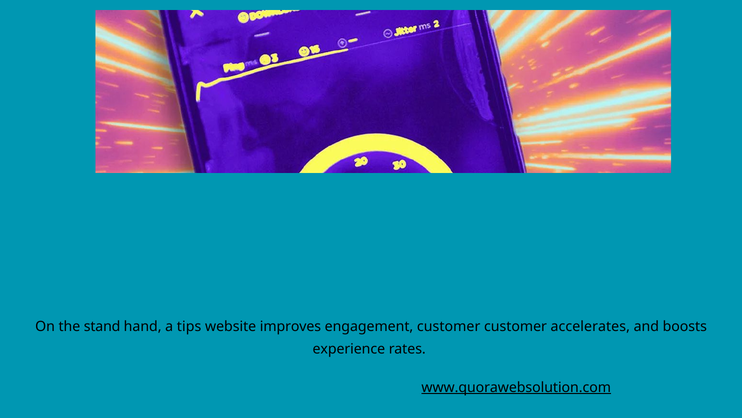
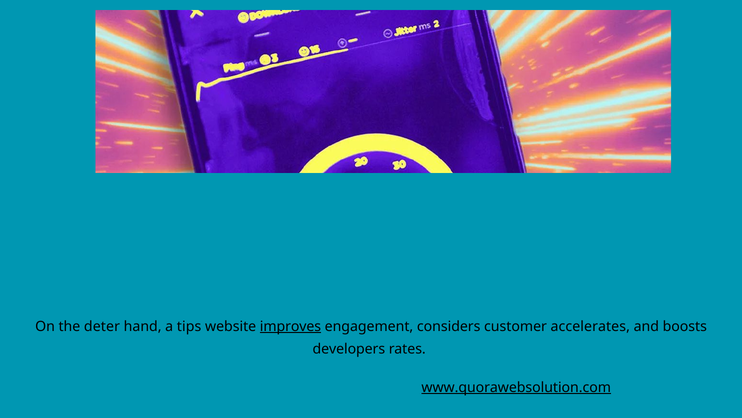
stand: stand -> deter
improves underline: none -> present
engagement customer: customer -> considers
experience: experience -> developers
